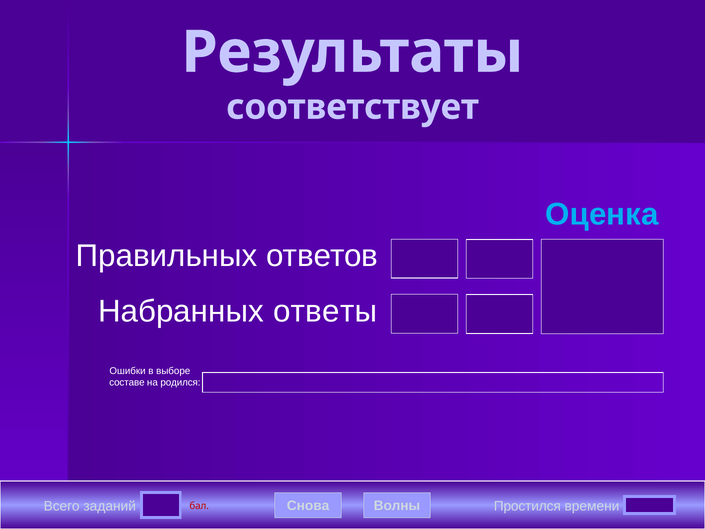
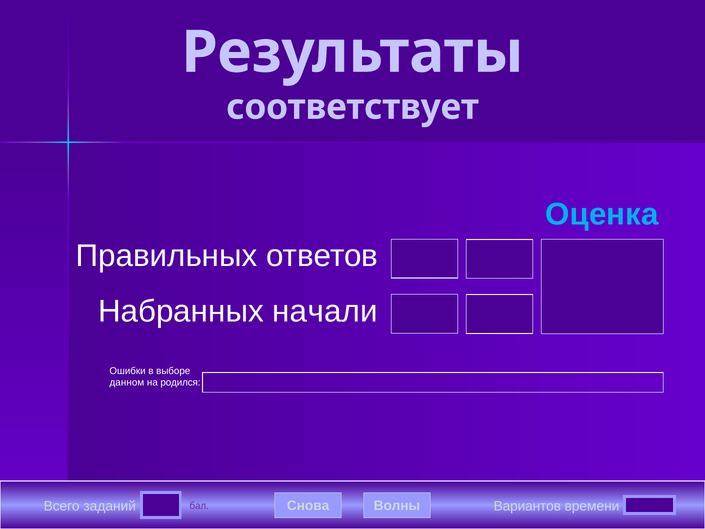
ответы: ответы -> начали
составе: составе -> данном
Простился: Простился -> Вариантов
бал colour: red -> purple
